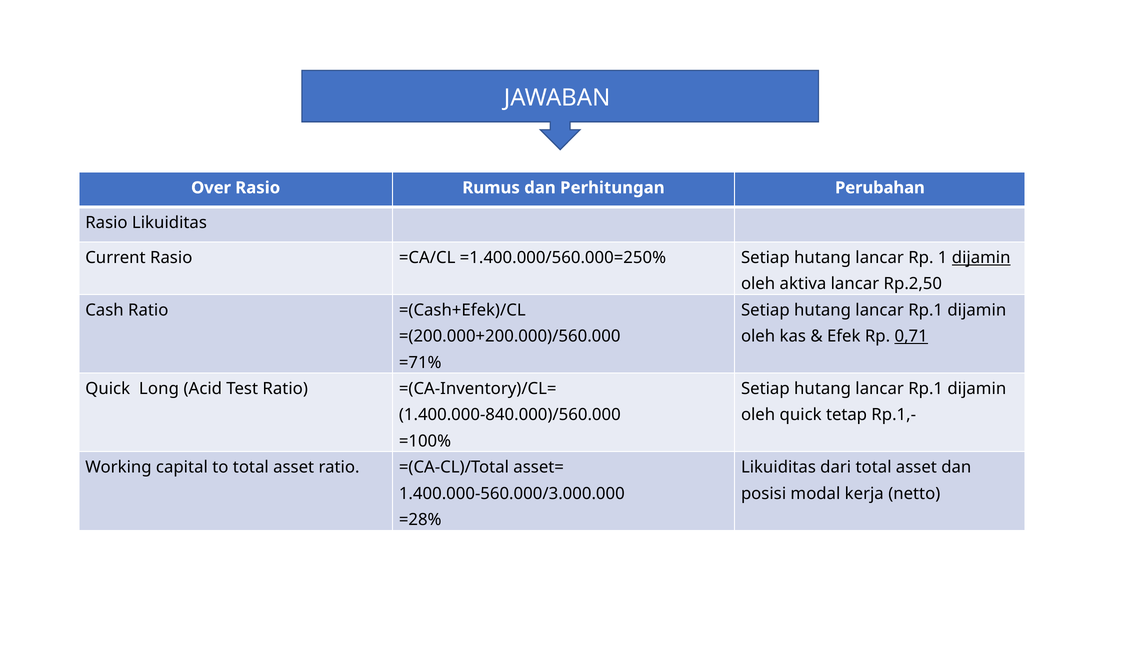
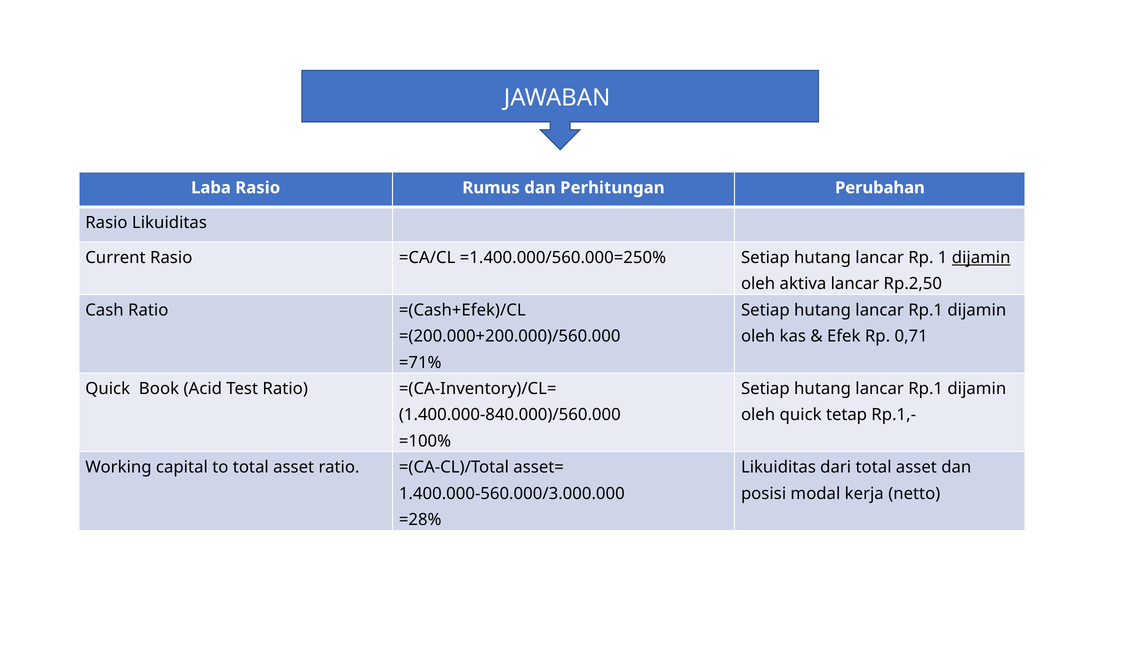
Over: Over -> Laba
0,71 underline: present -> none
Long: Long -> Book
